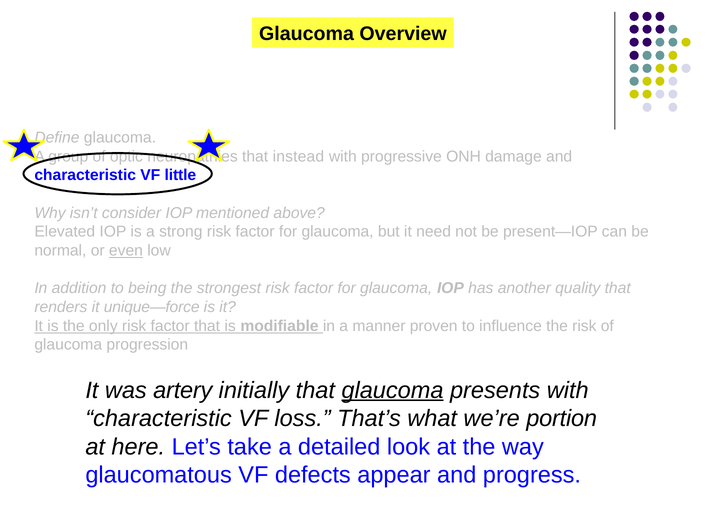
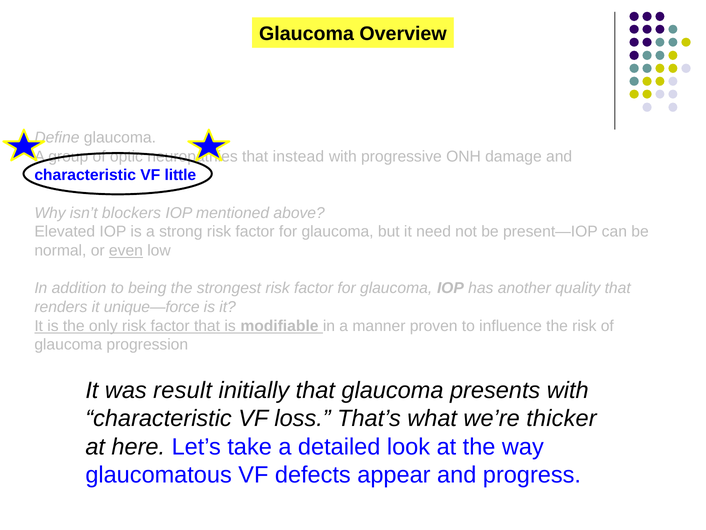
consider: consider -> blockers
artery: artery -> result
glaucoma at (392, 390) underline: present -> none
portion: portion -> thicker
